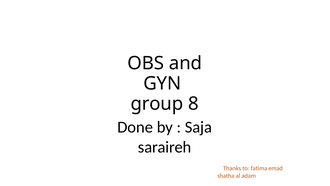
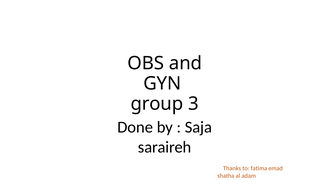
8: 8 -> 3
